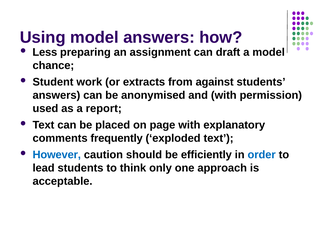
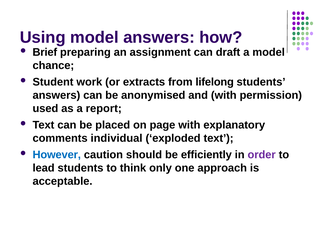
Less: Less -> Brief
against: against -> lifelong
frequently: frequently -> individual
order colour: blue -> purple
